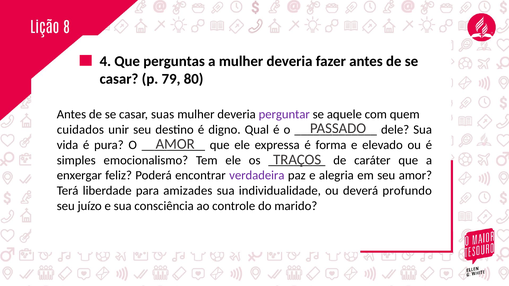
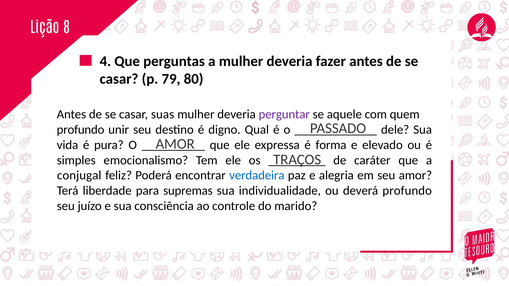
cuidados at (80, 130): cuidados -> profundo
enxergar: enxergar -> conjugal
verdadeira colour: purple -> blue
amizades: amizades -> supremas
